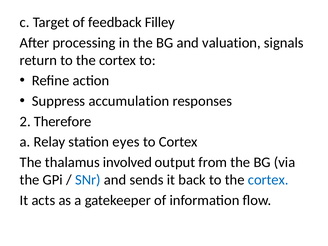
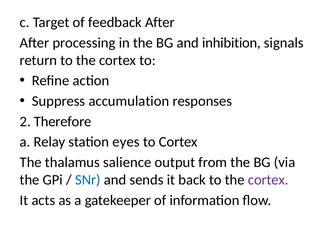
feedback Filley: Filley -> After
valuation: valuation -> inhibition
involved: involved -> salience
cortex at (268, 180) colour: blue -> purple
